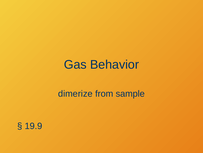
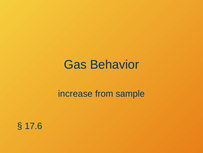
dimerize: dimerize -> increase
19.9: 19.9 -> 17.6
